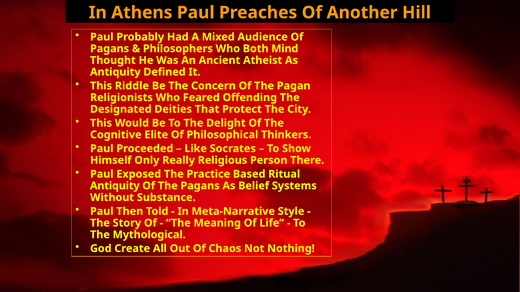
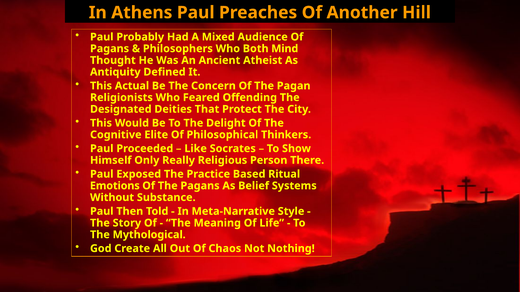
Riddle: Riddle -> Actual
Antiquity at (115, 186): Antiquity -> Emotions
